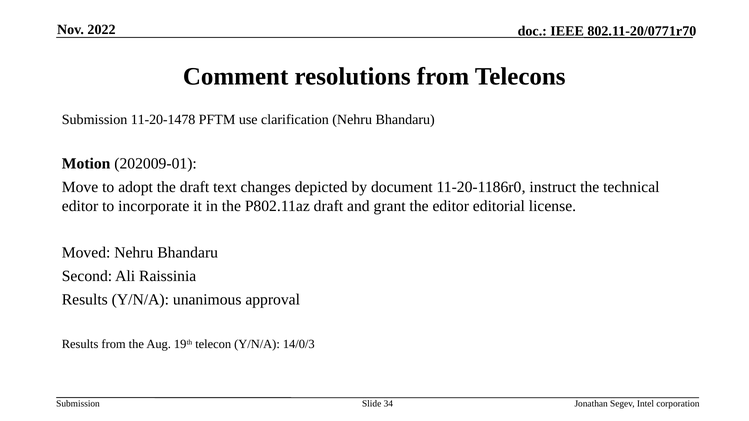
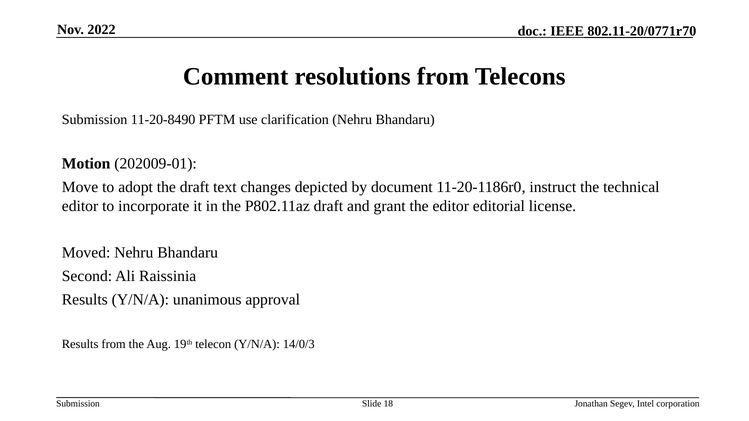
11-20-1478: 11-20-1478 -> 11-20-8490
34: 34 -> 18
